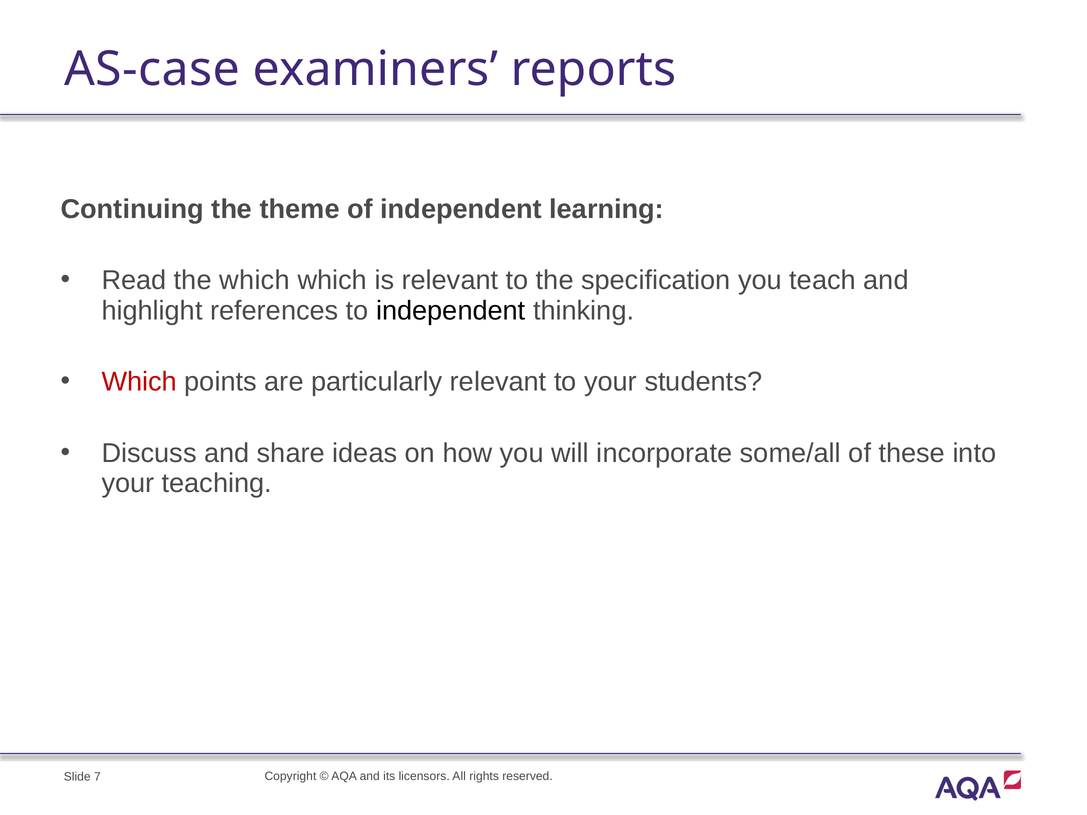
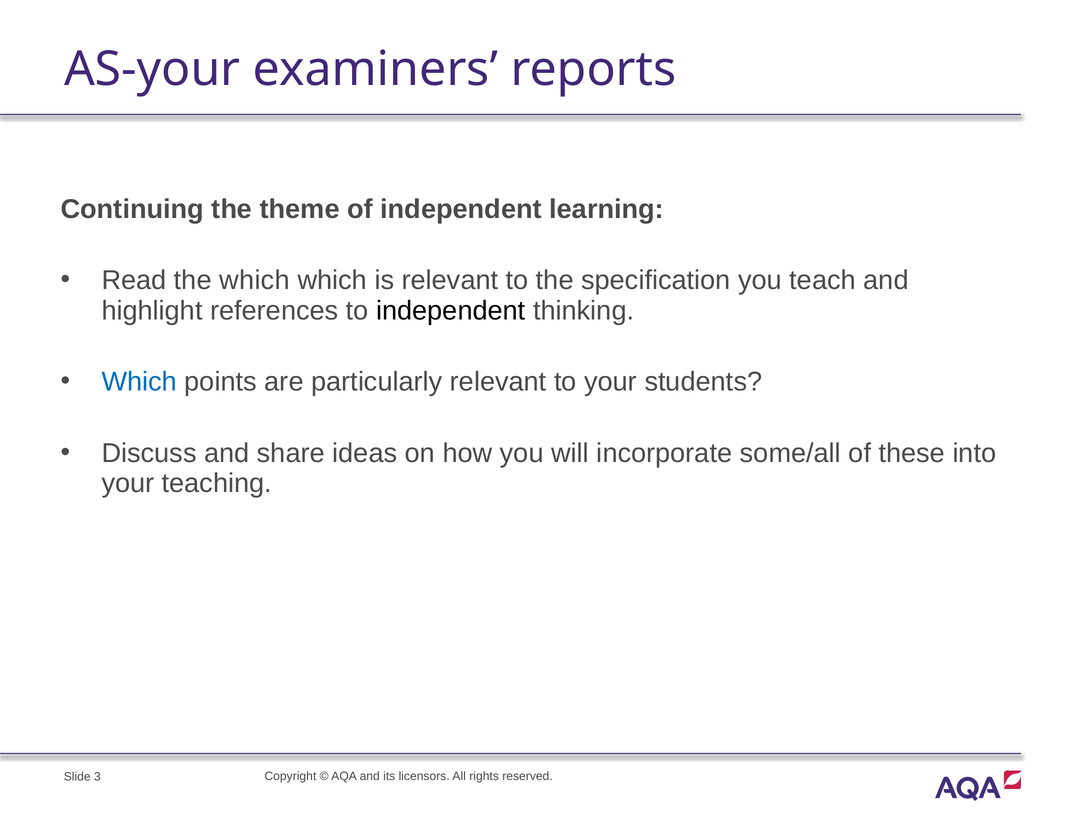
AS-case: AS-case -> AS-your
Which at (139, 382) colour: red -> blue
7: 7 -> 3
